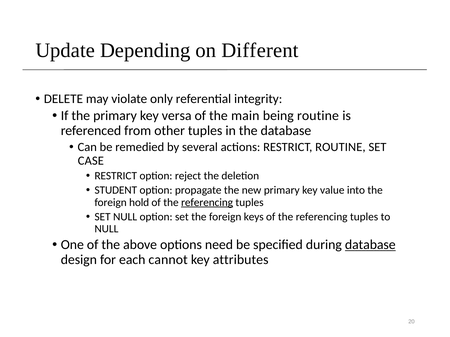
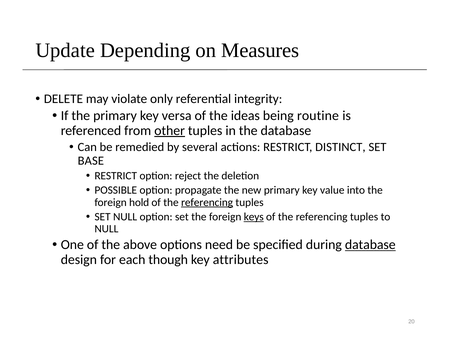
Different: Different -> Measures
main: main -> ideas
other underline: none -> present
RESTRICT ROUTINE: ROUTINE -> DISTINCT
CASE: CASE -> BASE
STUDENT: STUDENT -> POSSIBLE
keys underline: none -> present
cannot: cannot -> though
